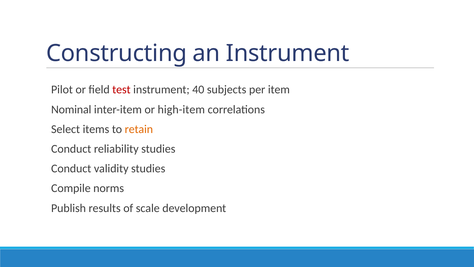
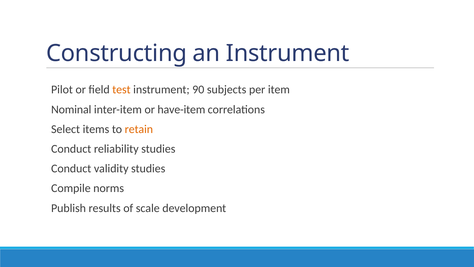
test colour: red -> orange
40: 40 -> 90
high-item: high-item -> have-item
